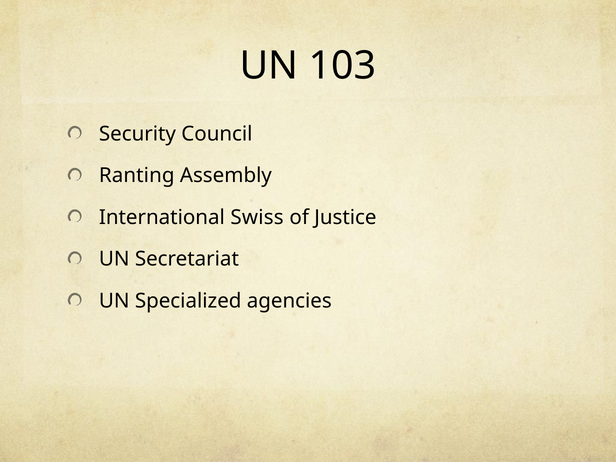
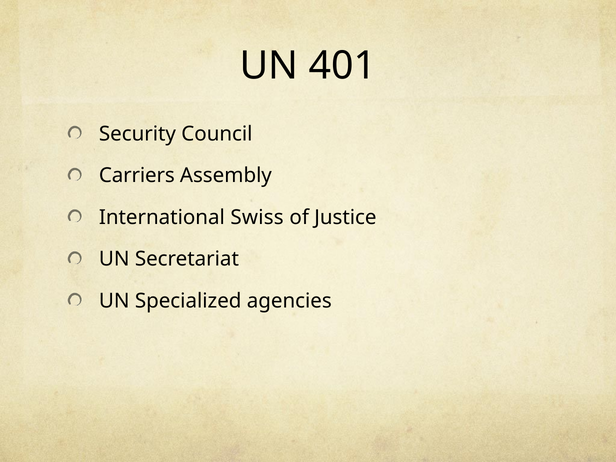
103: 103 -> 401
Ranting: Ranting -> Carriers
